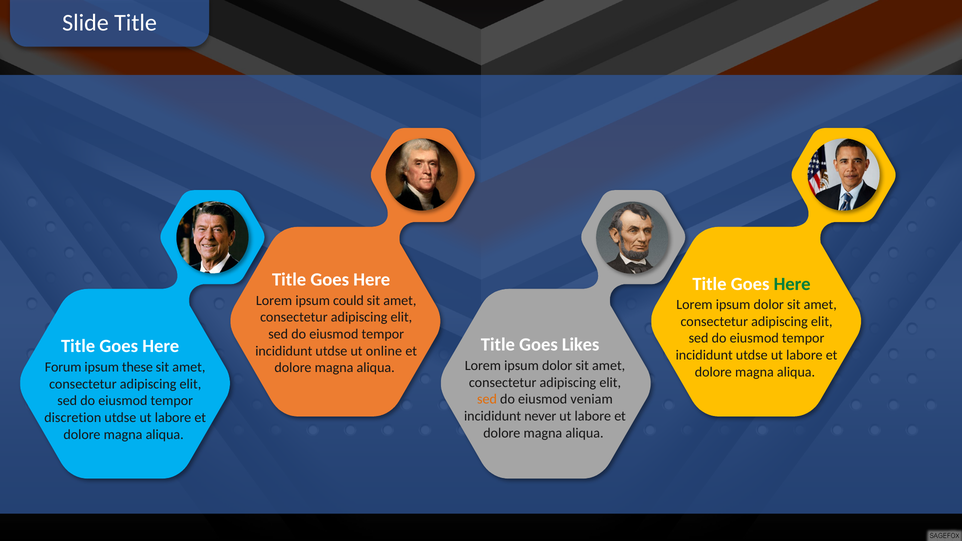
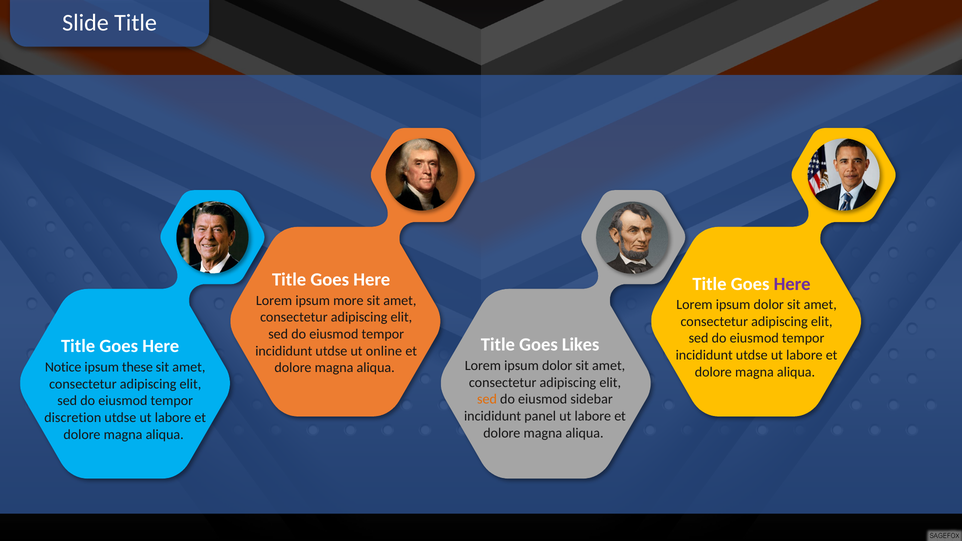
Here at (792, 284) colour: green -> purple
could: could -> more
Forum: Forum -> Notice
veniam: veniam -> sidebar
never: never -> panel
